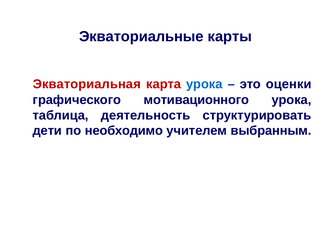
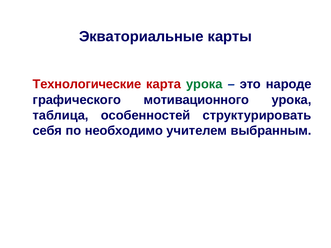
Экваториальная: Экваториальная -> Технологические
урока at (204, 84) colour: blue -> green
оценки: оценки -> народе
деятельность: деятельность -> особенностей
дети: дети -> себя
